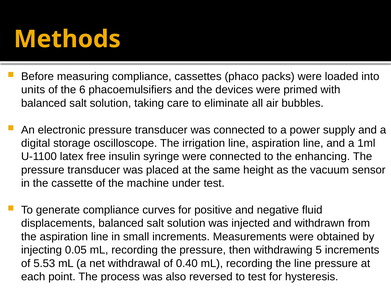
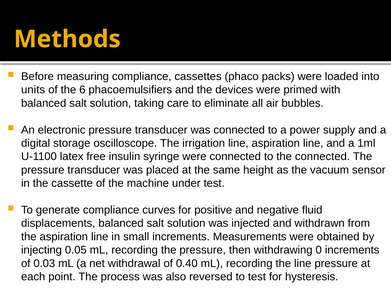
the enhancing: enhancing -> connected
5: 5 -> 0
5.53: 5.53 -> 0.03
